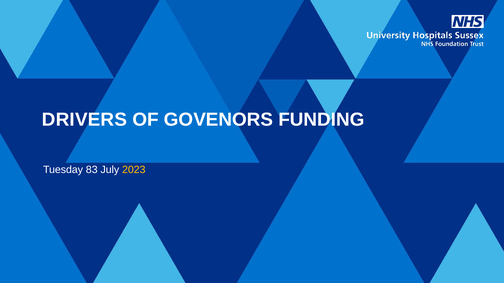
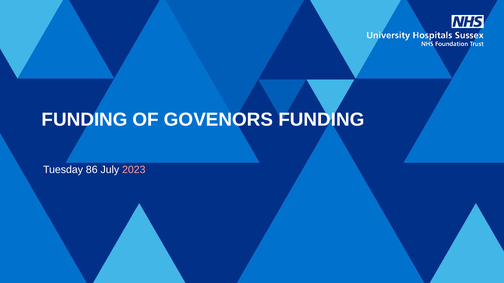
DRIVERS at (84, 120): DRIVERS -> FUNDING
83: 83 -> 86
2023 colour: yellow -> pink
